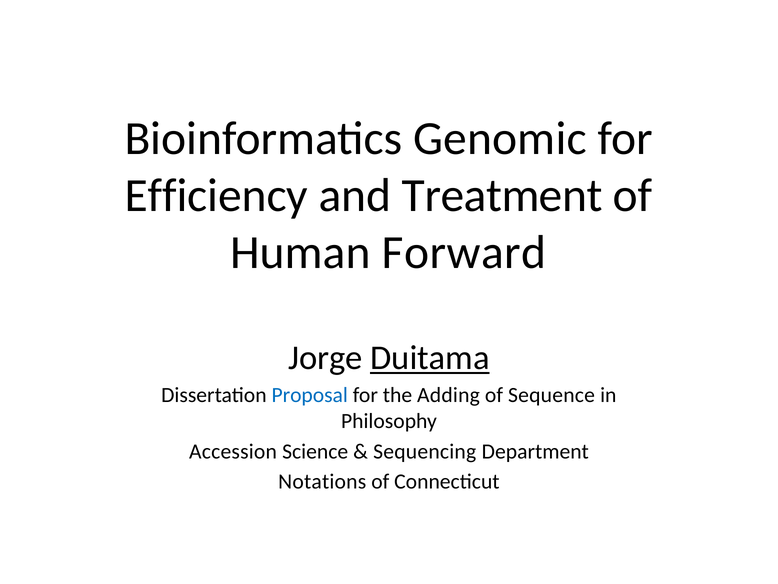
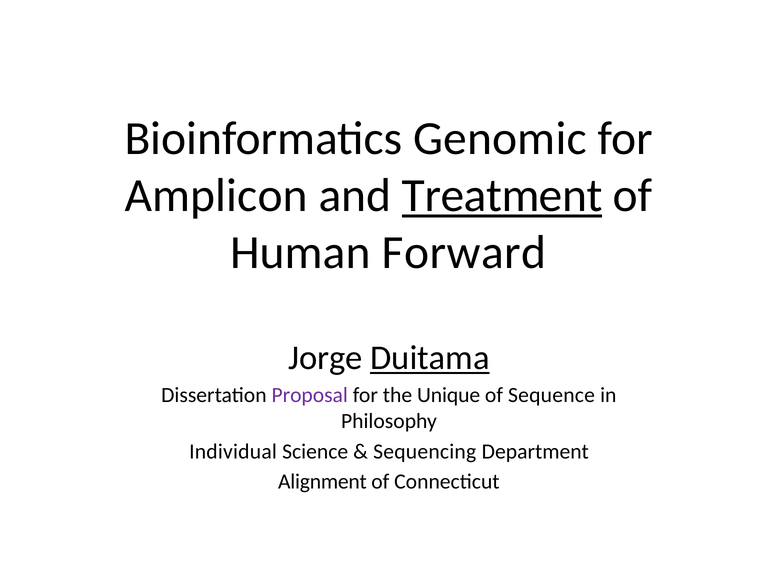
Efficiency: Efficiency -> Amplicon
Treatment underline: none -> present
Proposal colour: blue -> purple
Adding: Adding -> Unique
Accession: Accession -> Individual
Notations: Notations -> Alignment
